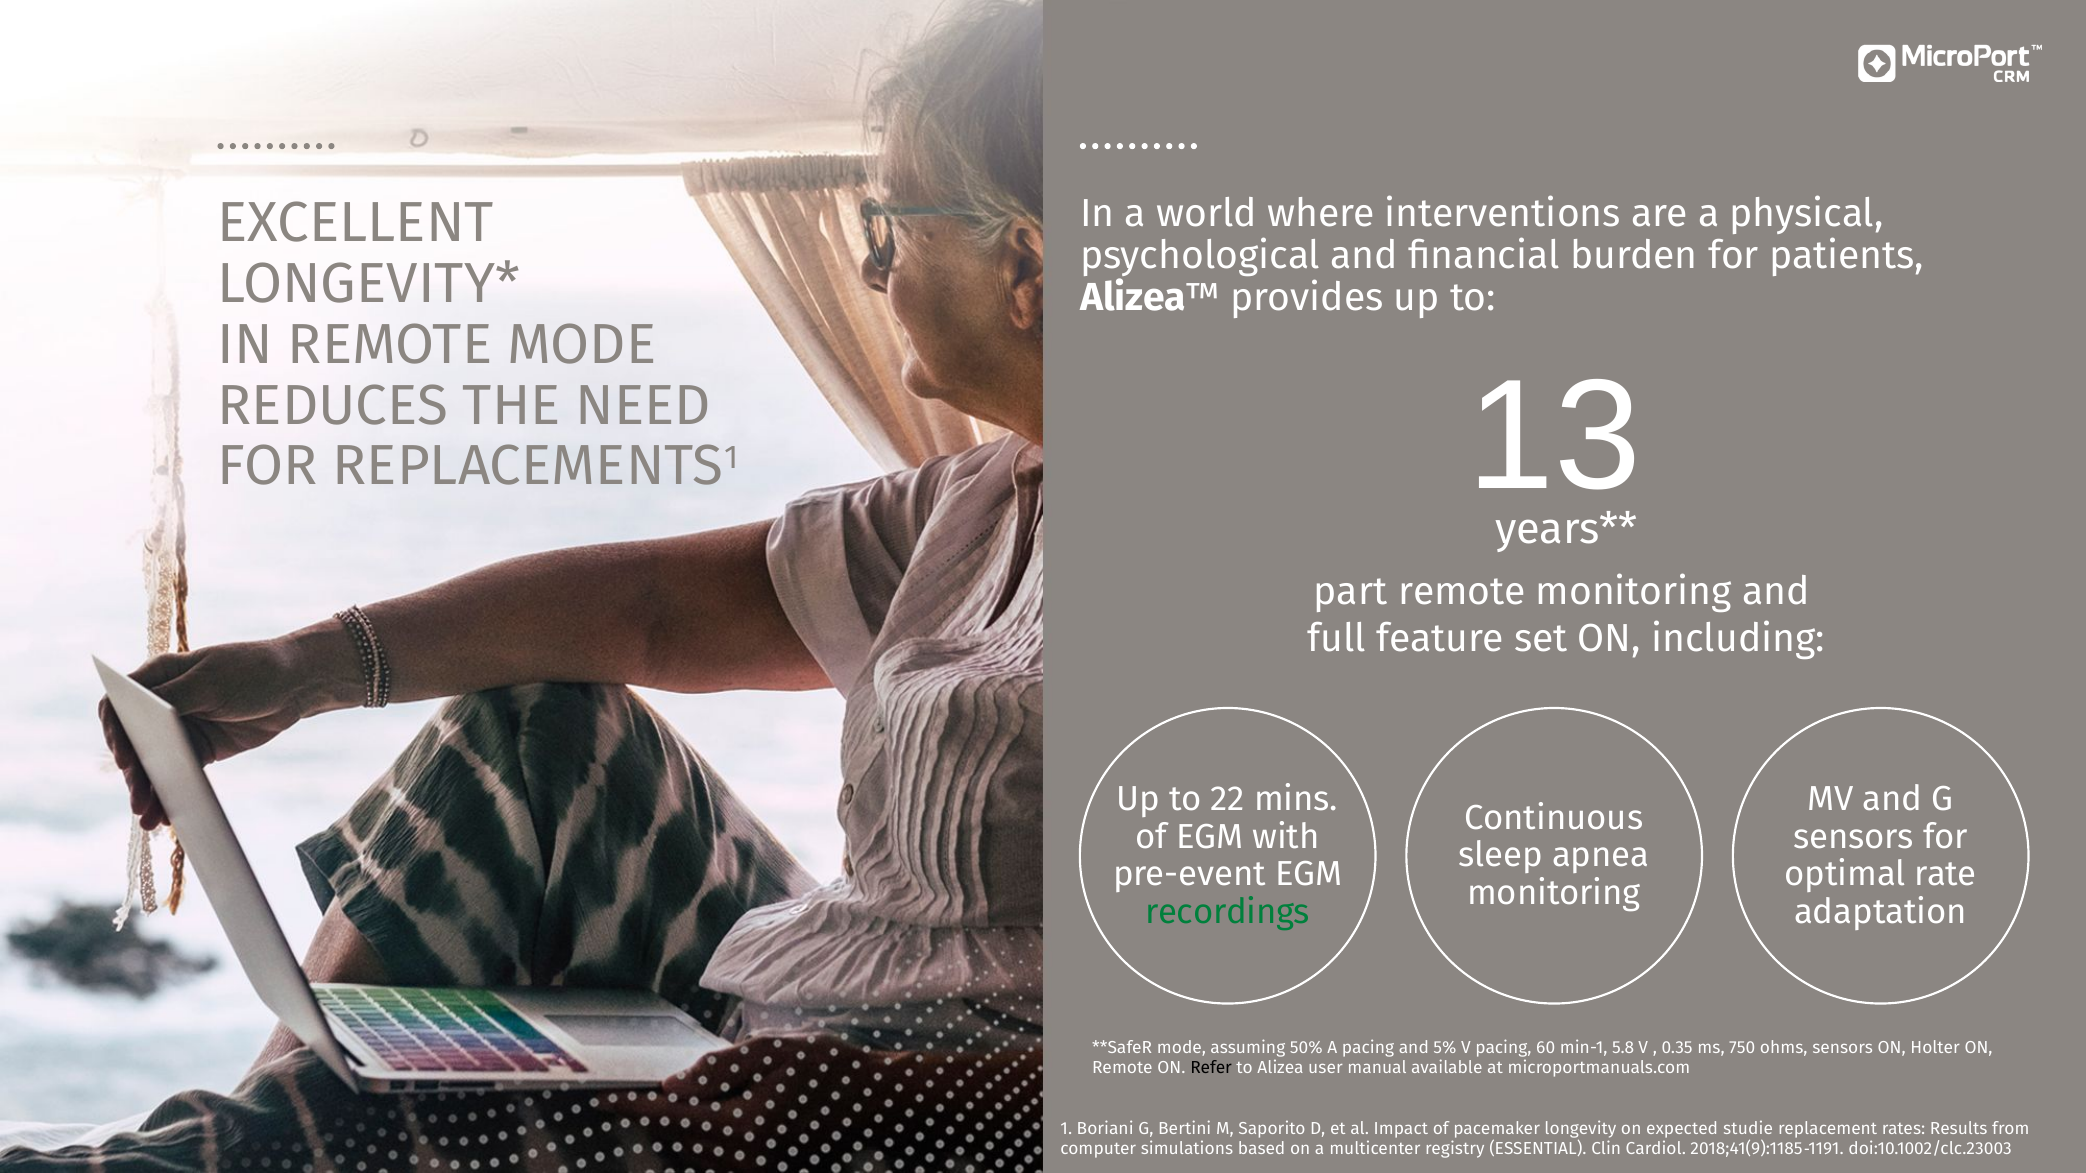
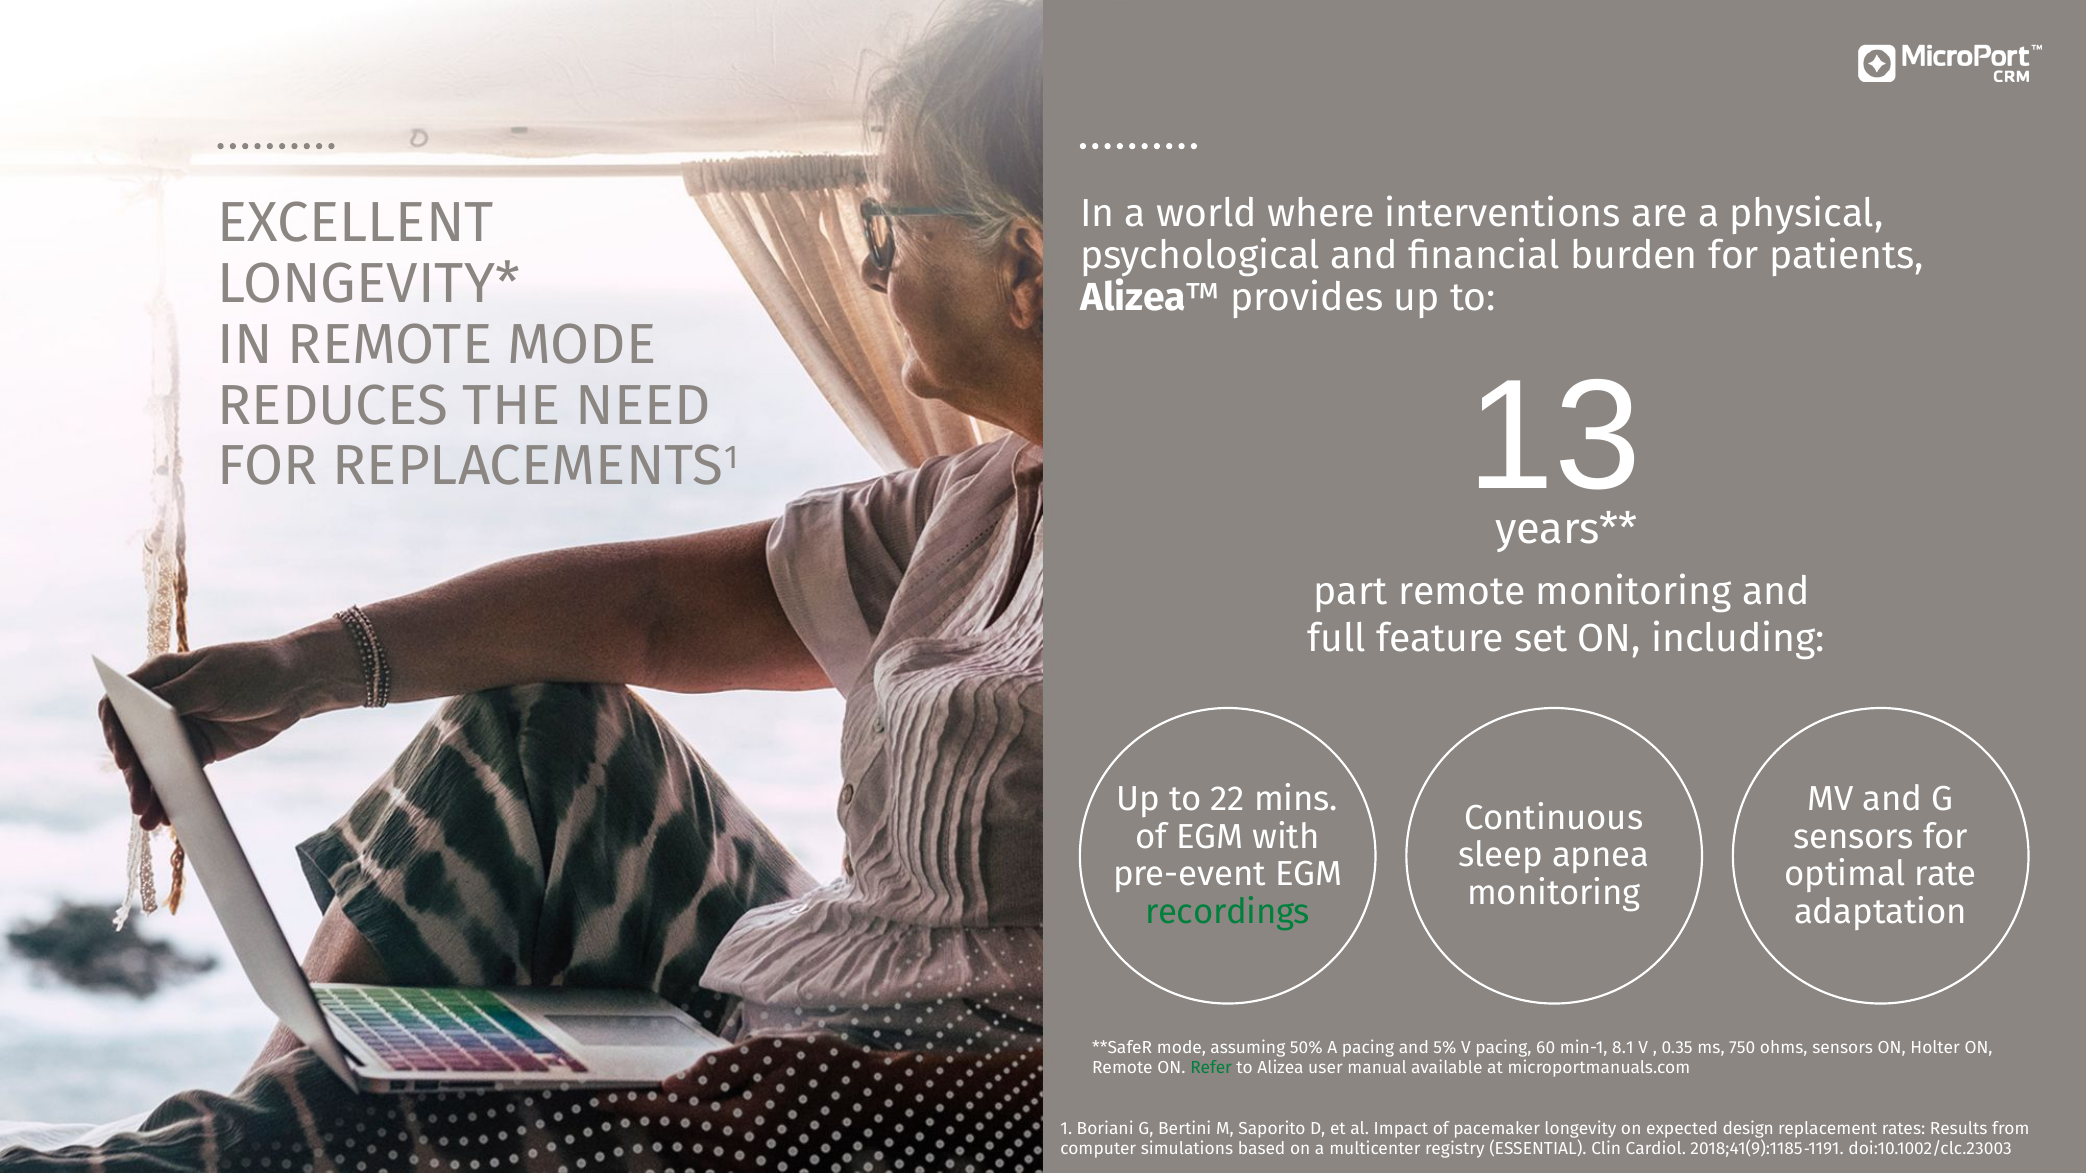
5.8: 5.8 -> 8.1
Refer colour: black -> green
studie: studie -> design
